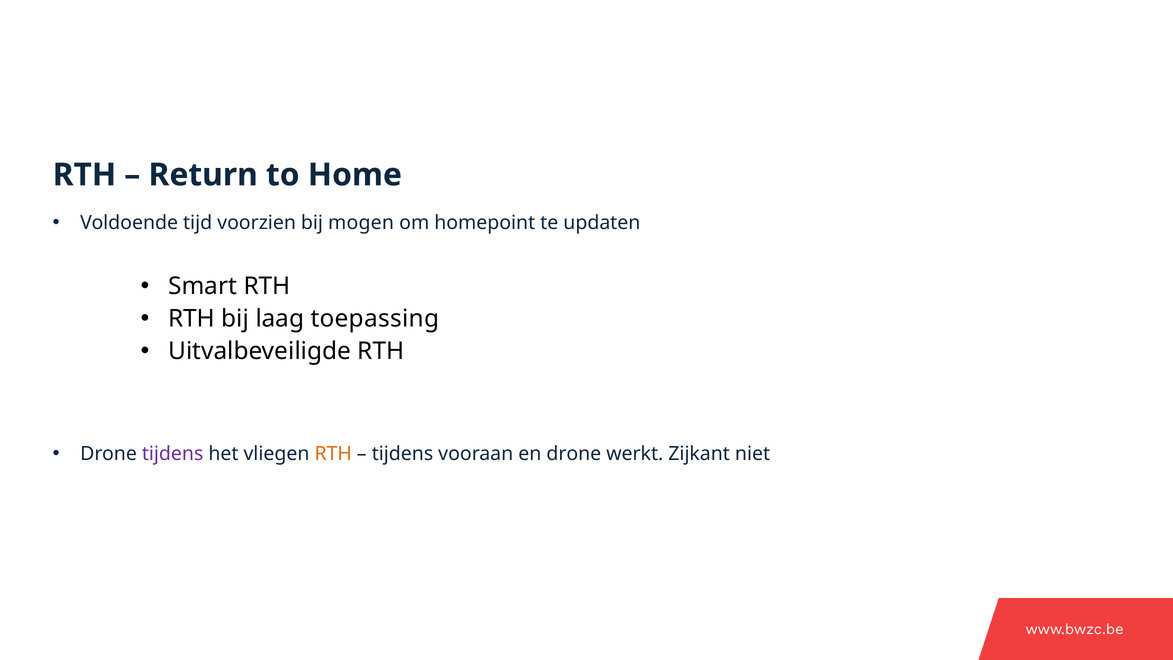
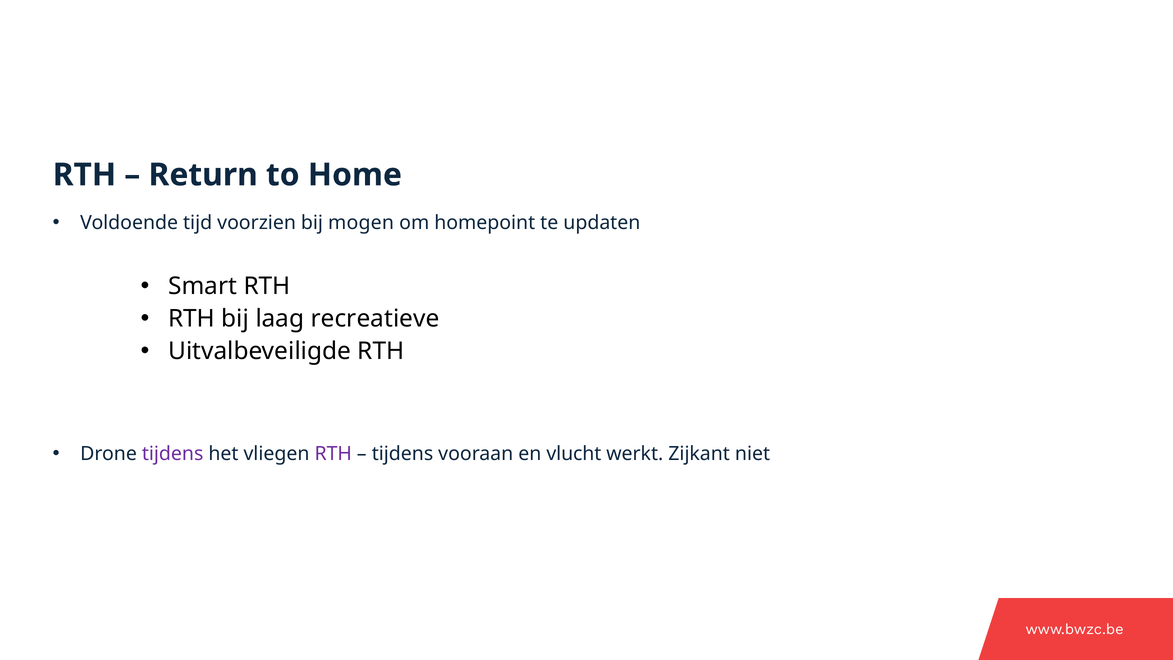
toepassing: toepassing -> recreatieve
RTH at (333, 454) colour: orange -> purple
en drone: drone -> vlucht
